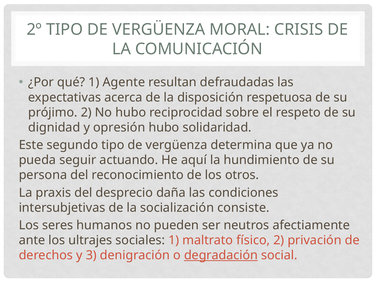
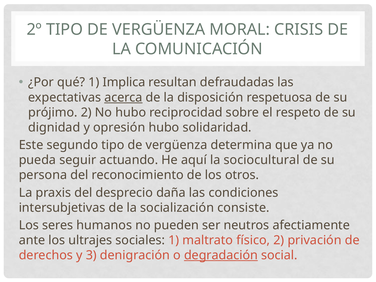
Agente: Agente -> Implica
acerca underline: none -> present
hundimiento: hundimiento -> sociocultural
